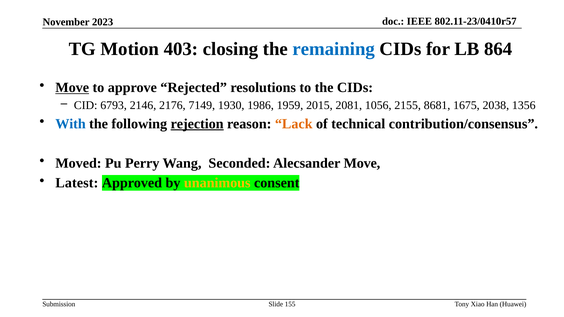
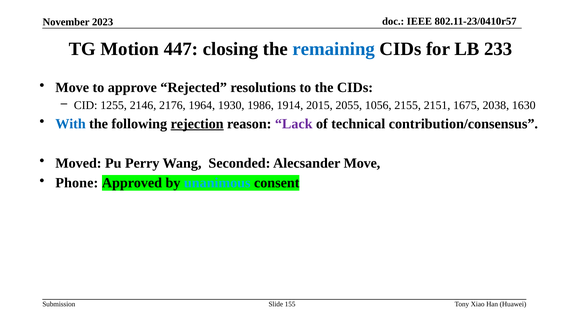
403: 403 -> 447
864: 864 -> 233
Move at (72, 88) underline: present -> none
6793: 6793 -> 1255
7149: 7149 -> 1964
1959: 1959 -> 1914
2081: 2081 -> 2055
8681: 8681 -> 2151
1356: 1356 -> 1630
Lack colour: orange -> purple
Latest: Latest -> Phone
unanimous colour: yellow -> light blue
